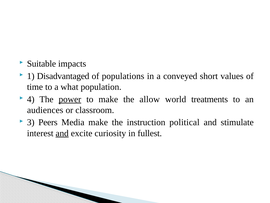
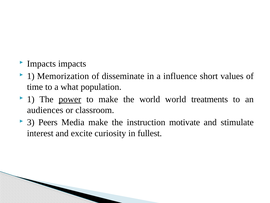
Suitable at (41, 64): Suitable -> Impacts
Disadvantaged: Disadvantaged -> Memorization
populations: populations -> disseminate
conveyed: conveyed -> influence
4 at (31, 99): 4 -> 1
the allow: allow -> world
political: political -> motivate
and at (62, 133) underline: present -> none
